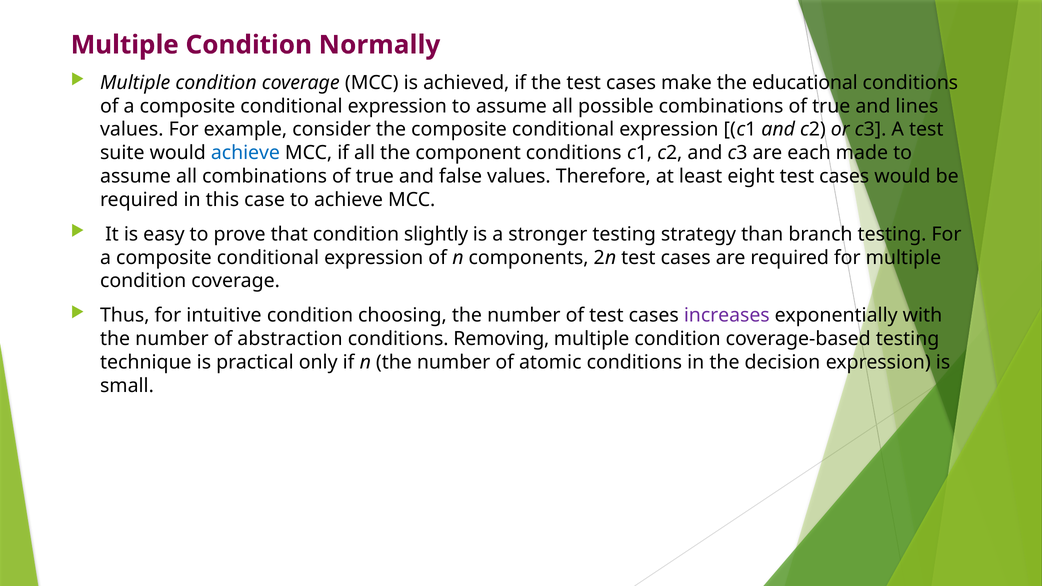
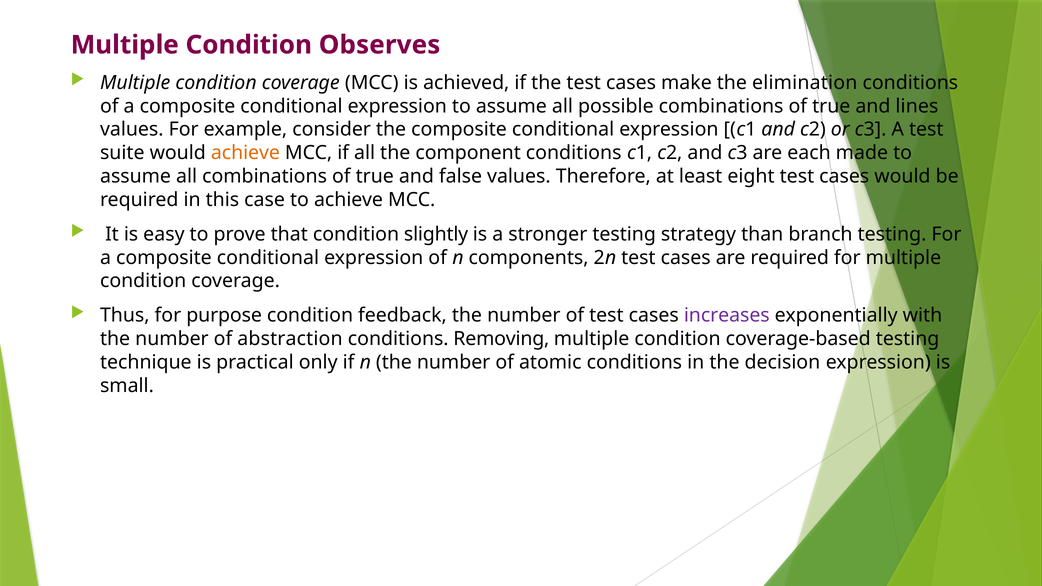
Normally: Normally -> Observes
educational: educational -> elimination
achieve at (245, 153) colour: blue -> orange
intuitive: intuitive -> purpose
choosing: choosing -> feedback
